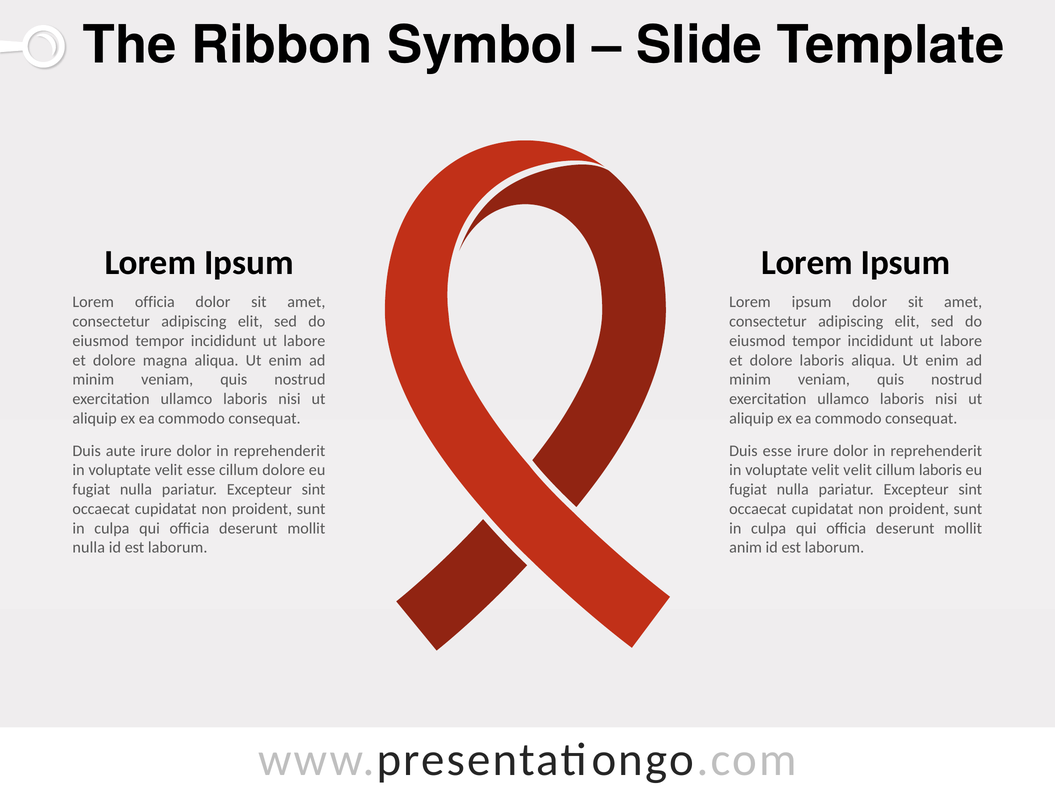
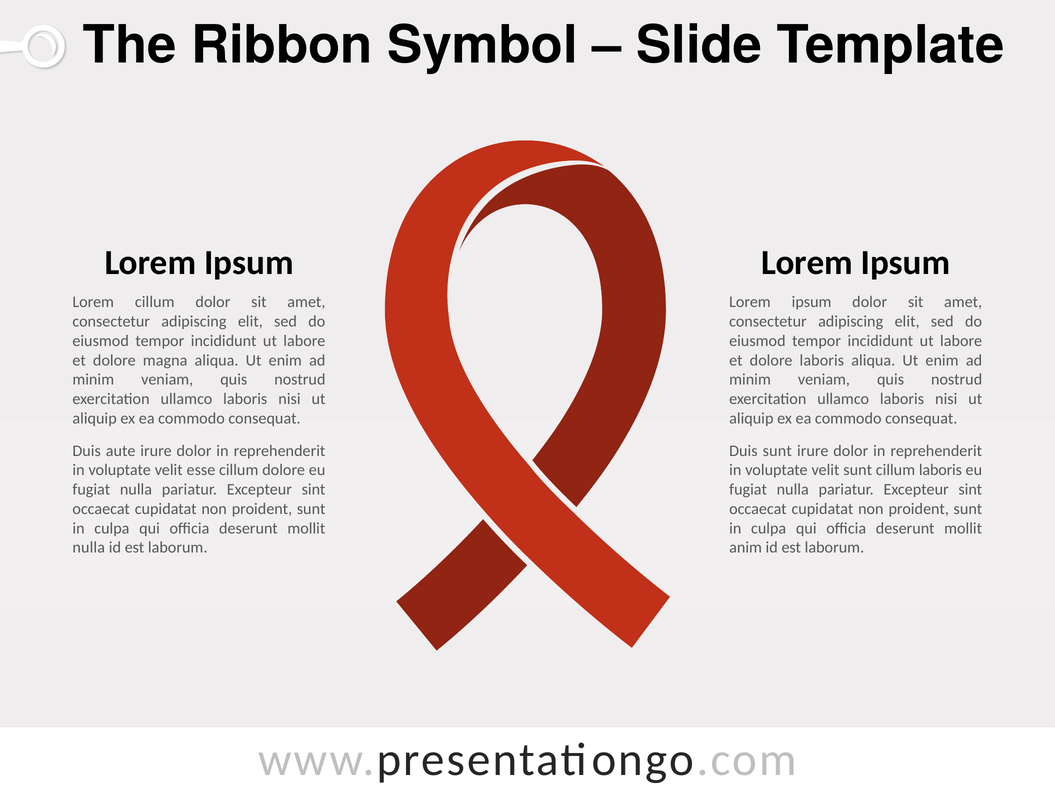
Lorem officia: officia -> cillum
Duis esse: esse -> sunt
velit velit: velit -> sunt
